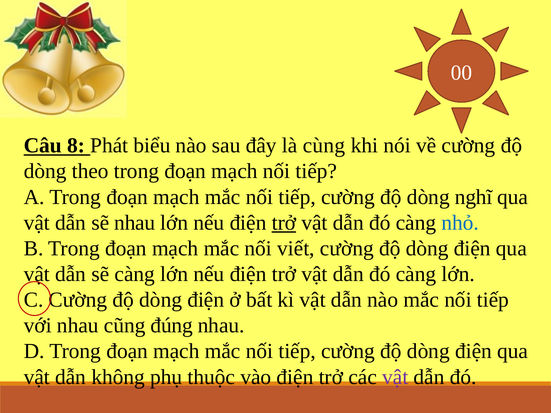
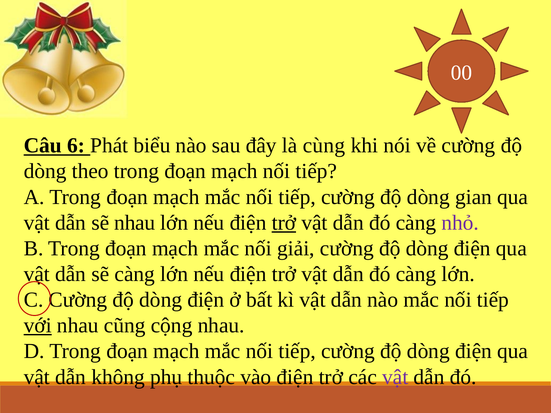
8: 8 -> 6
nghĩ: nghĩ -> gian
nhỏ colour: blue -> purple
viết: viết -> giải
với underline: none -> present
đúng: đúng -> cộng
